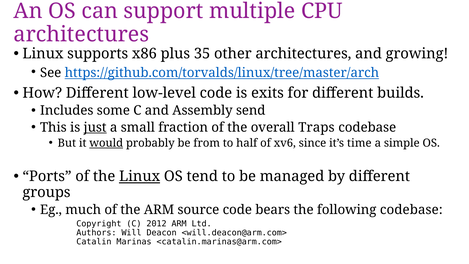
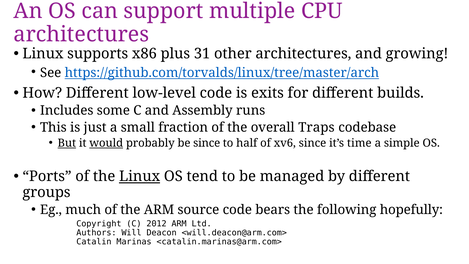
35: 35 -> 31
send: send -> runs
just underline: present -> none
But underline: none -> present
be from: from -> since
following codebase: codebase -> hopefully
